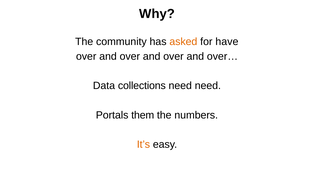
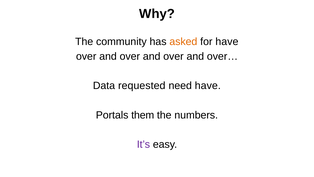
collections: collections -> requested
need need: need -> have
It’s colour: orange -> purple
